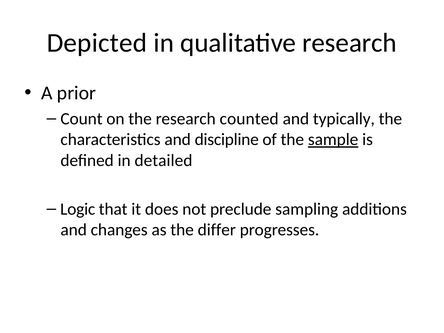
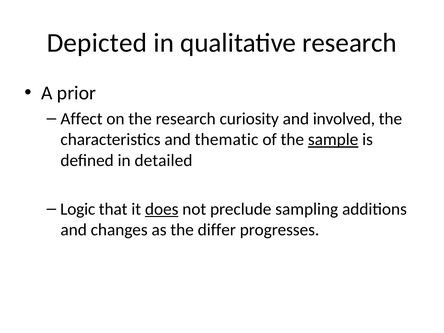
Count: Count -> Affect
counted: counted -> curiosity
typically: typically -> involved
discipline: discipline -> thematic
does underline: none -> present
